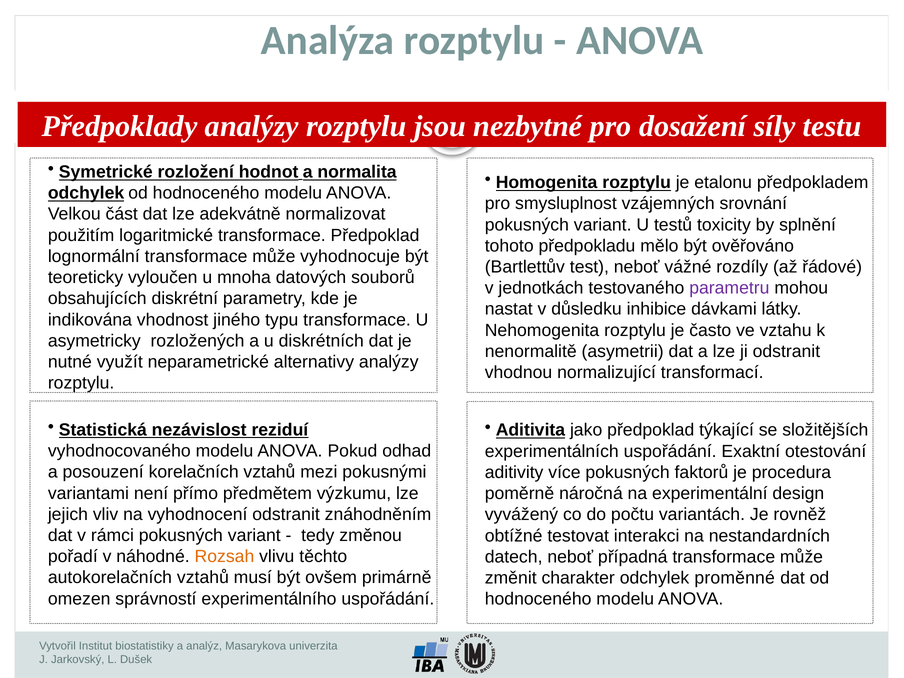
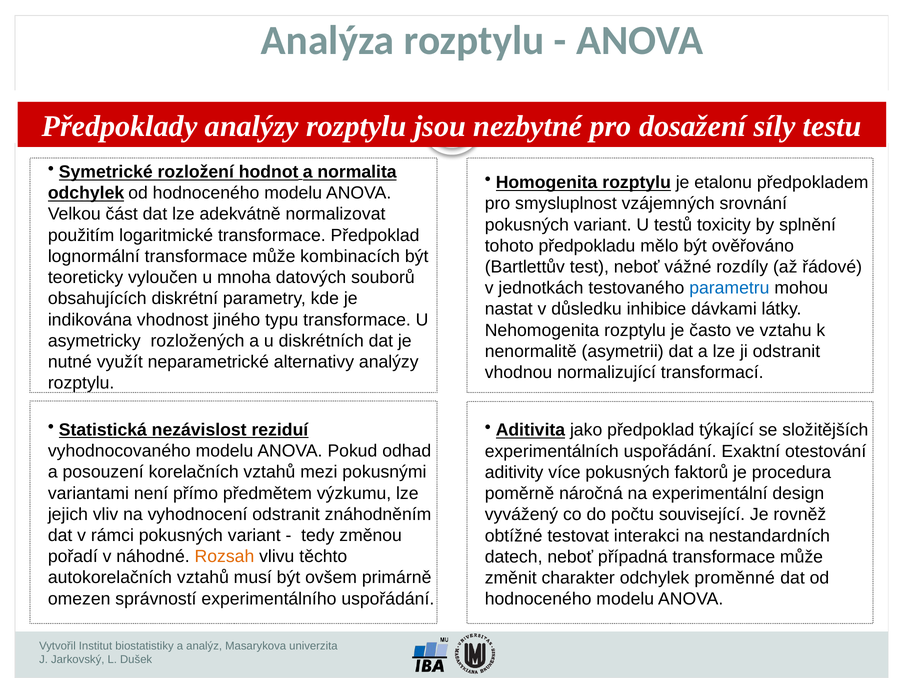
vyhodnocuje: vyhodnocuje -> kombinacích
parametru colour: purple -> blue
variantách: variantách -> související
